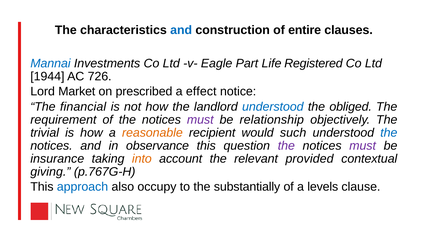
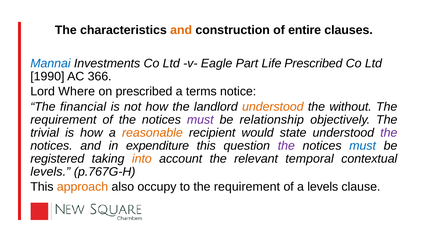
and at (181, 30) colour: blue -> orange
Life Registered: Registered -> Prescribed
1944: 1944 -> 1990
726: 726 -> 366
Market: Market -> Where
effect: effect -> terms
understood at (273, 107) colour: blue -> orange
obliged: obliged -> without
such: such -> state
the at (389, 133) colour: blue -> purple
observance: observance -> expenditure
must at (363, 146) colour: purple -> blue
insurance: insurance -> registered
provided: provided -> temporal
giving at (50, 172): giving -> levels
approach colour: blue -> orange
to the substantially: substantially -> requirement
